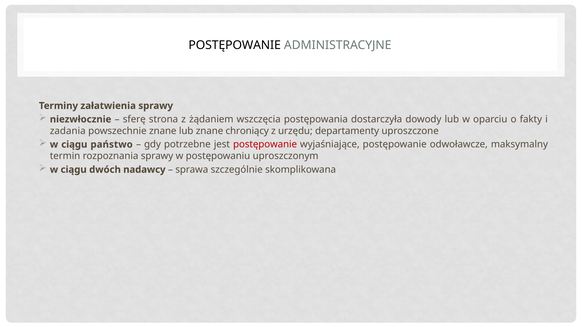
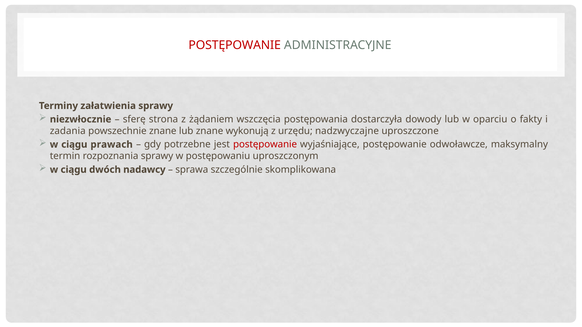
POSTĘPOWANIE at (235, 45) colour: black -> red
chroniący: chroniący -> wykonują
departamenty: departamenty -> nadzwyczajne
państwo: państwo -> prawach
